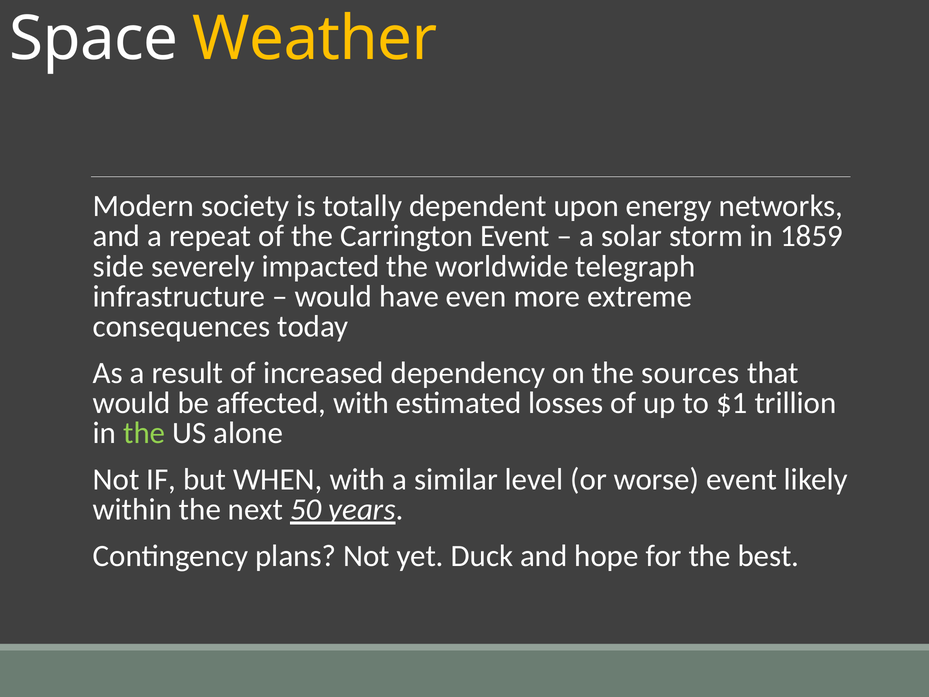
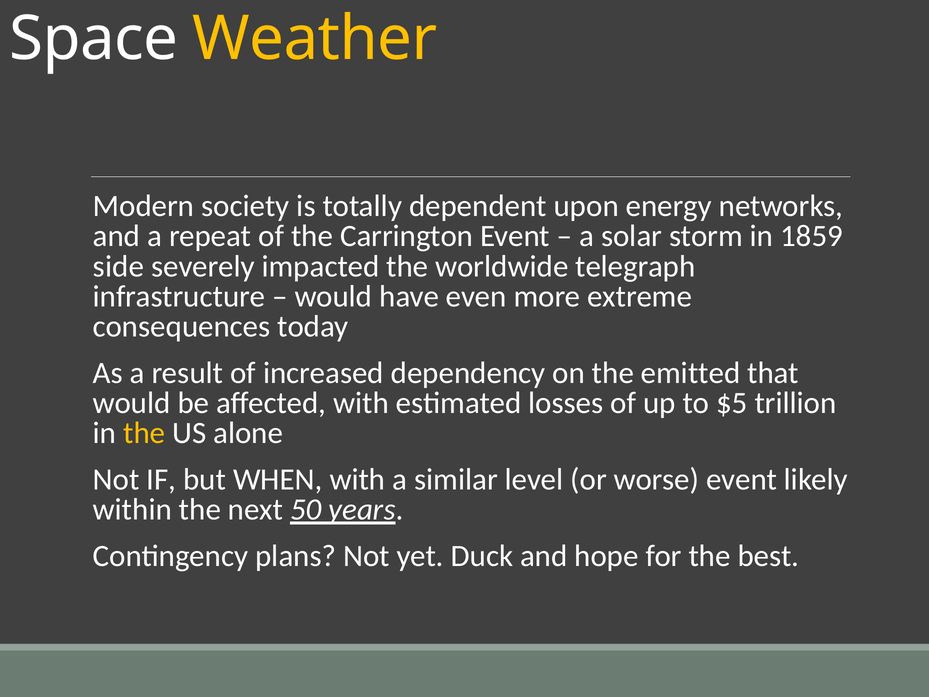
sources: sources -> emitted
$1: $1 -> $5
the at (144, 433) colour: light green -> yellow
